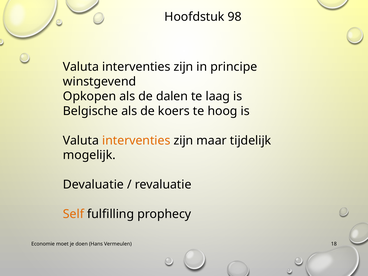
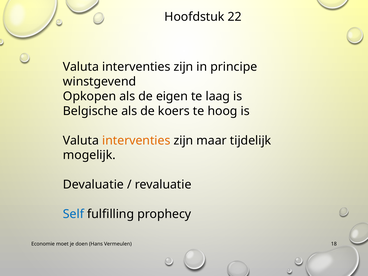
98: 98 -> 22
dalen: dalen -> eigen
Self colour: orange -> blue
